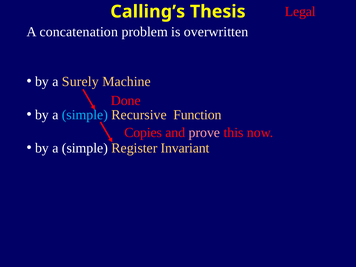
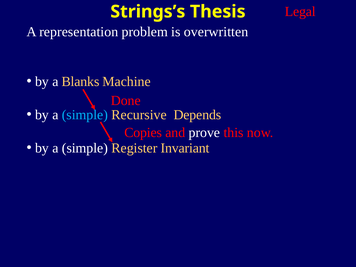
Calling’s: Calling’s -> Strings’s
concatenation: concatenation -> representation
Surely: Surely -> Blanks
Function: Function -> Depends
prove colour: pink -> white
